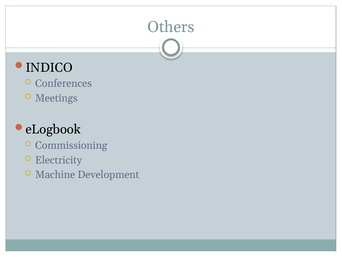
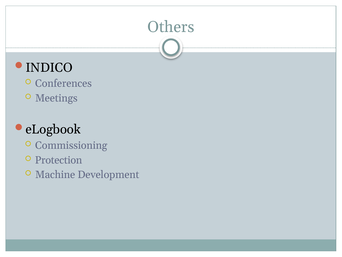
Electricity: Electricity -> Protection
